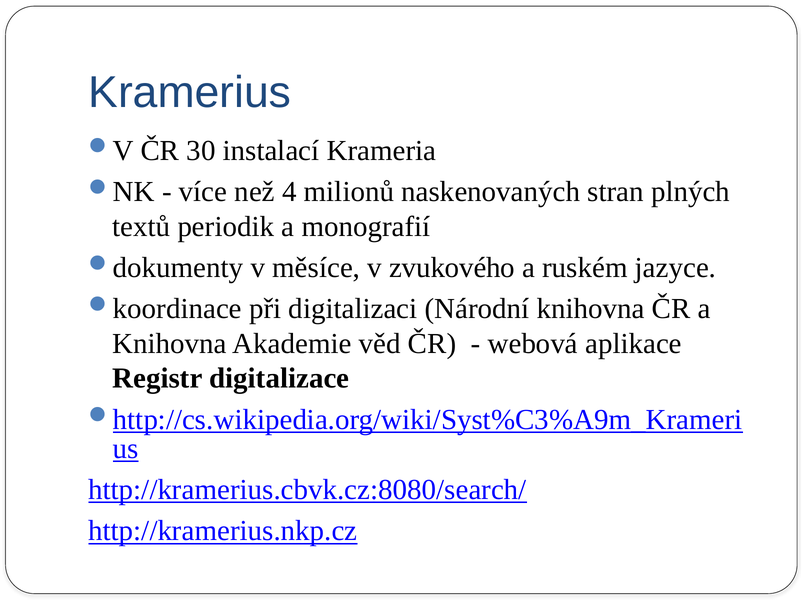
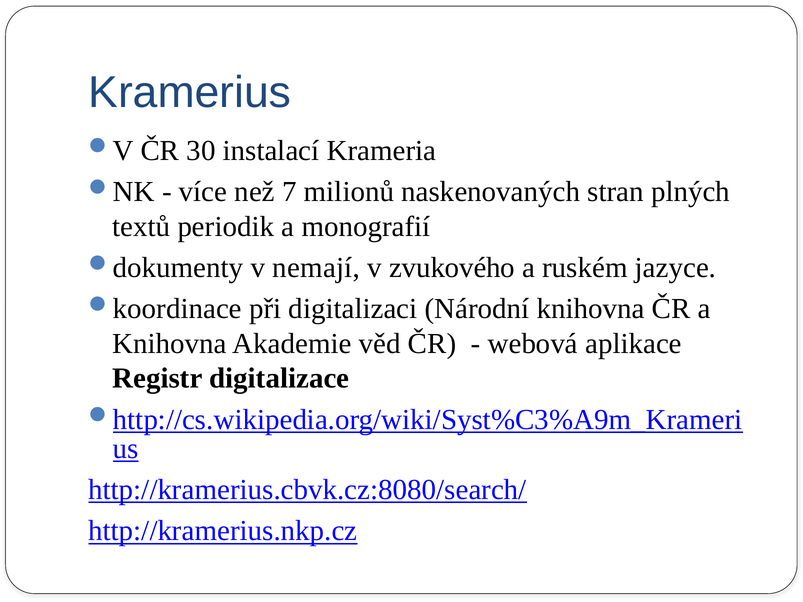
4: 4 -> 7
měsíce: měsíce -> nemají
